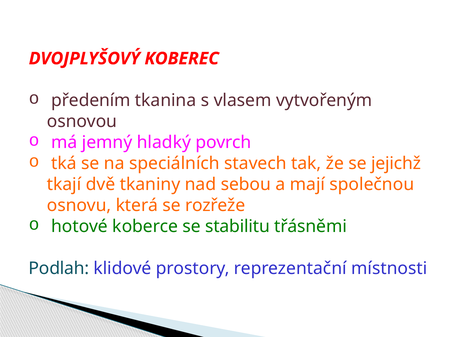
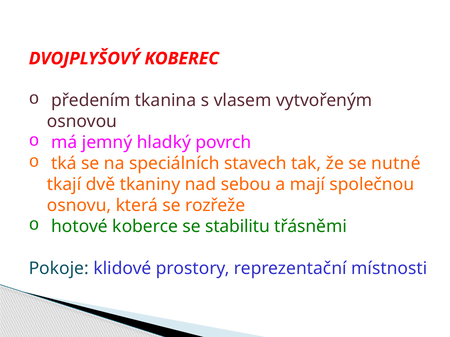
jejichž: jejichž -> nutné
Podlah: Podlah -> Pokoje
